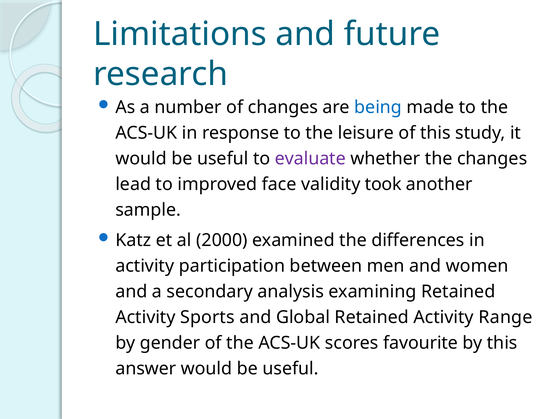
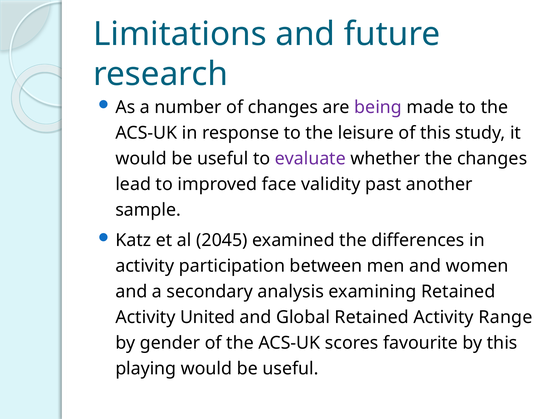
being colour: blue -> purple
took: took -> past
2000: 2000 -> 2045
Sports: Sports -> United
answer: answer -> playing
